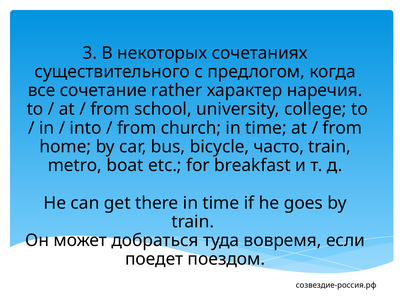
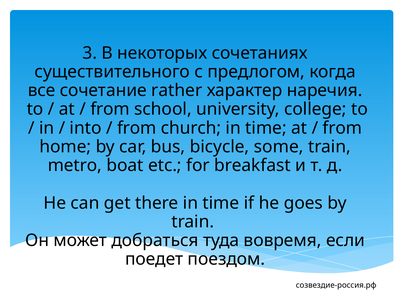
часто: часто -> some
